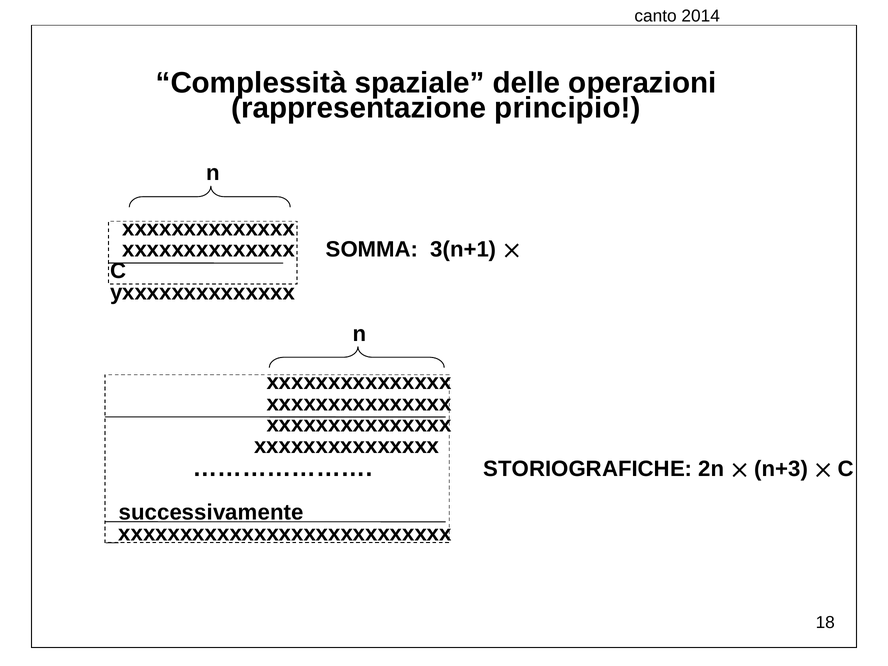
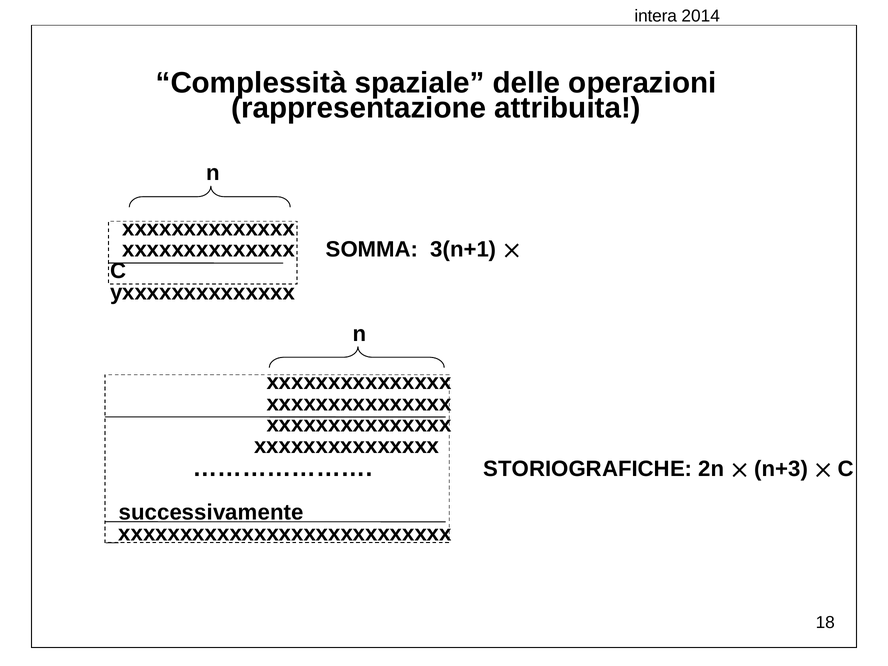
canto: canto -> intera
principio: principio -> attribuita
